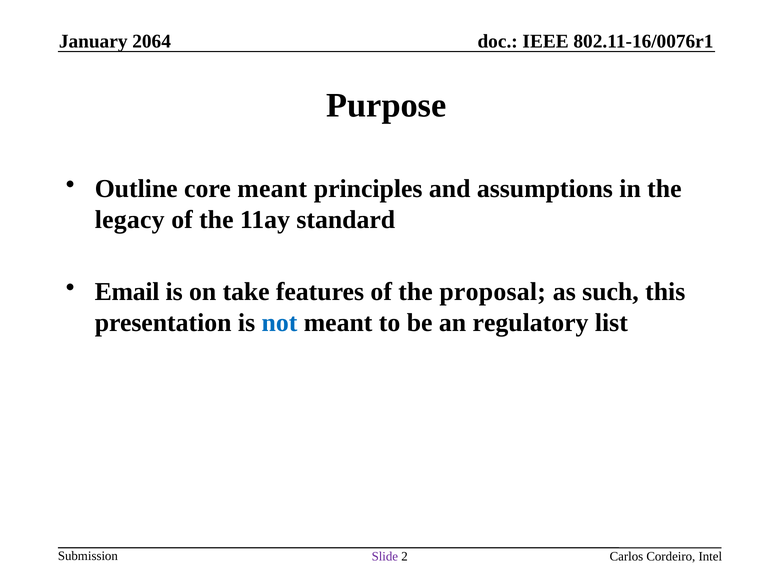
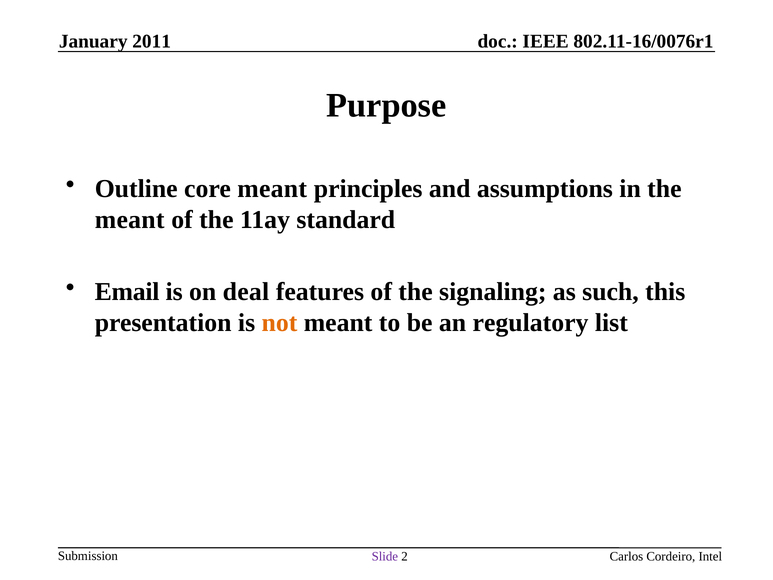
2064: 2064 -> 2011
legacy at (130, 220): legacy -> meant
take: take -> deal
proposal: proposal -> signaling
not colour: blue -> orange
